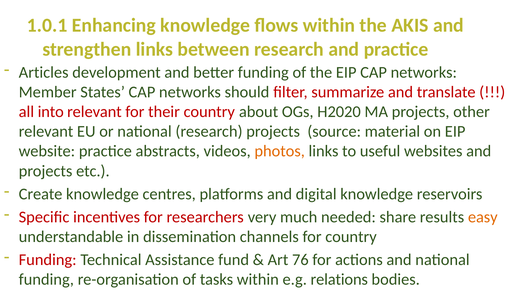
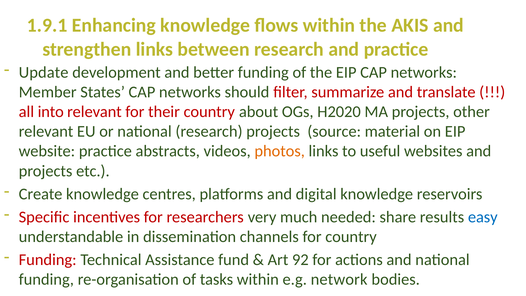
1.0.1: 1.0.1 -> 1.9.1
Articles: Articles -> Update
easy colour: orange -> blue
76: 76 -> 92
relations: relations -> network
